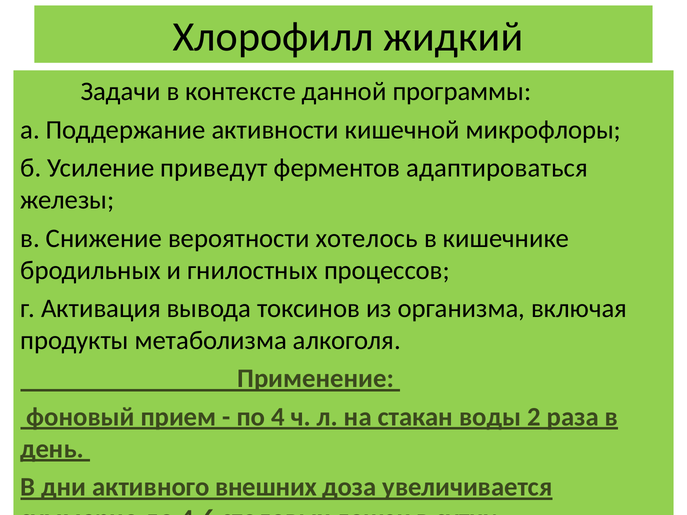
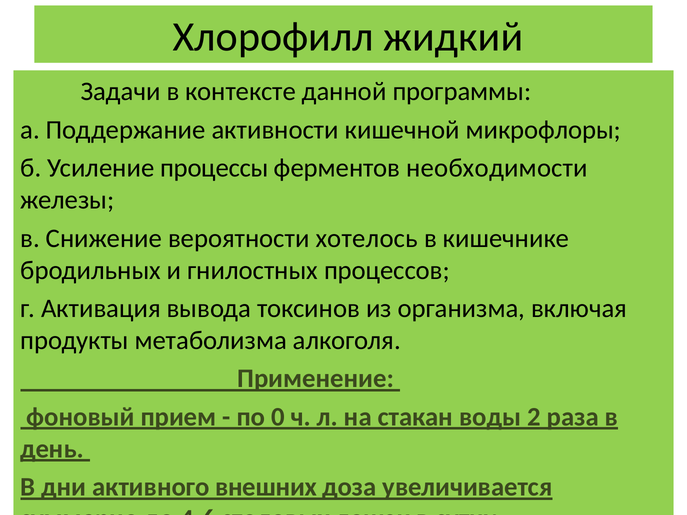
приведут: приведут -> процессы
адаптироваться: адаптироваться -> необходимости
4: 4 -> 0
